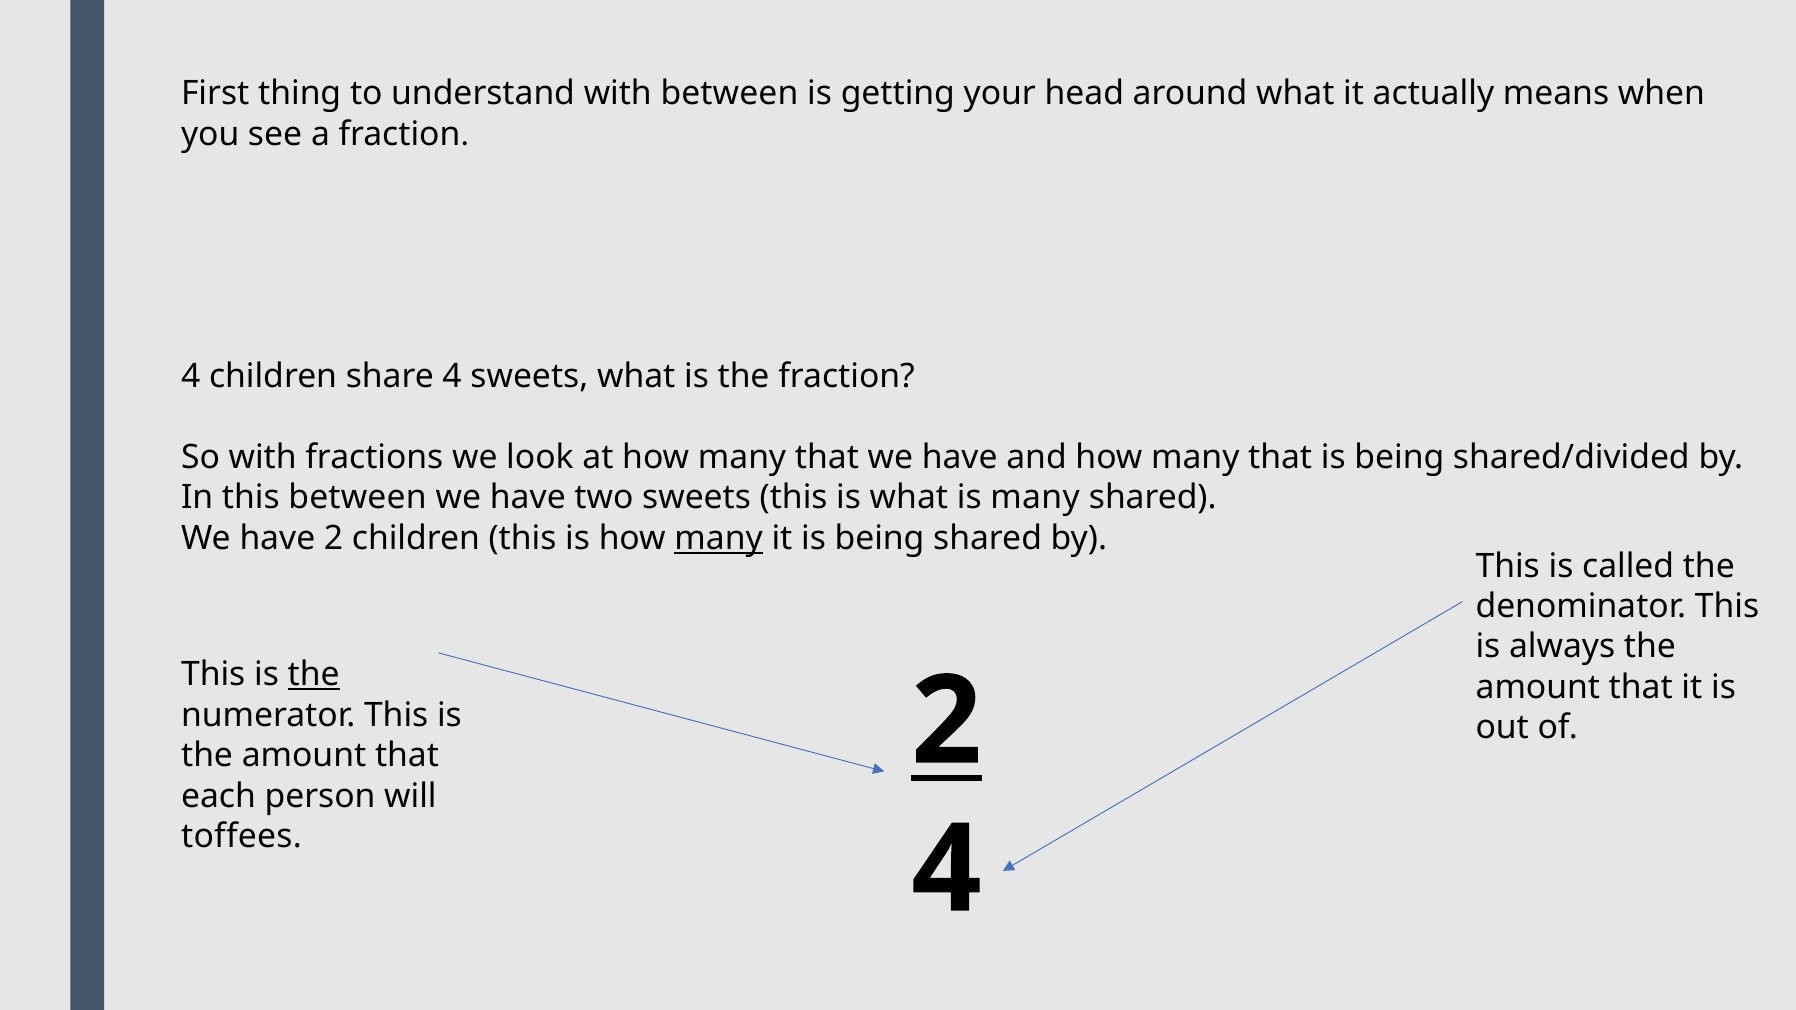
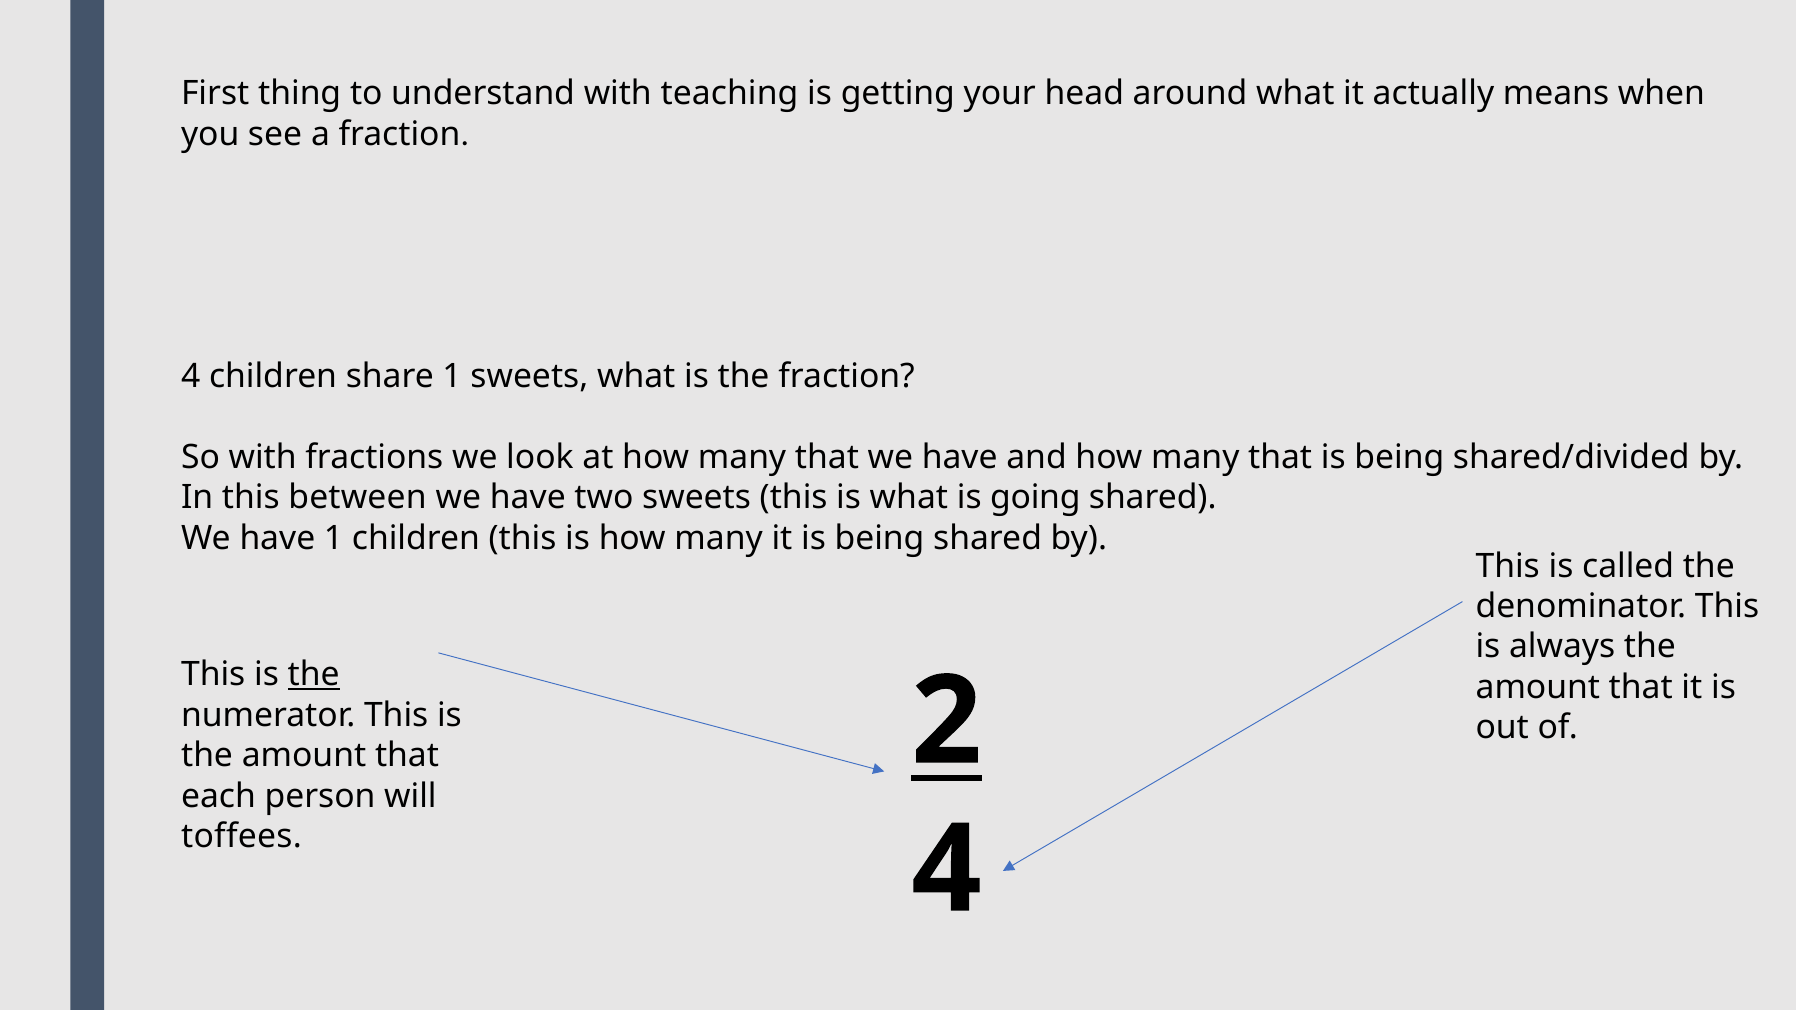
with between: between -> teaching
share 4: 4 -> 1
is many: many -> going
have 2: 2 -> 1
many at (719, 538) underline: present -> none
